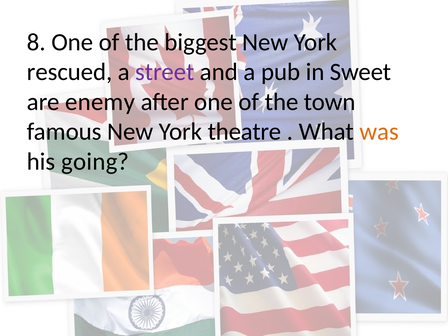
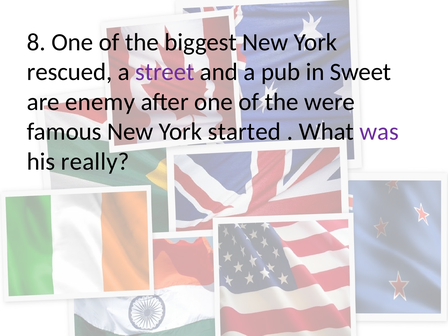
town: town -> were
theatre: theatre -> started
was colour: orange -> purple
going: going -> really
